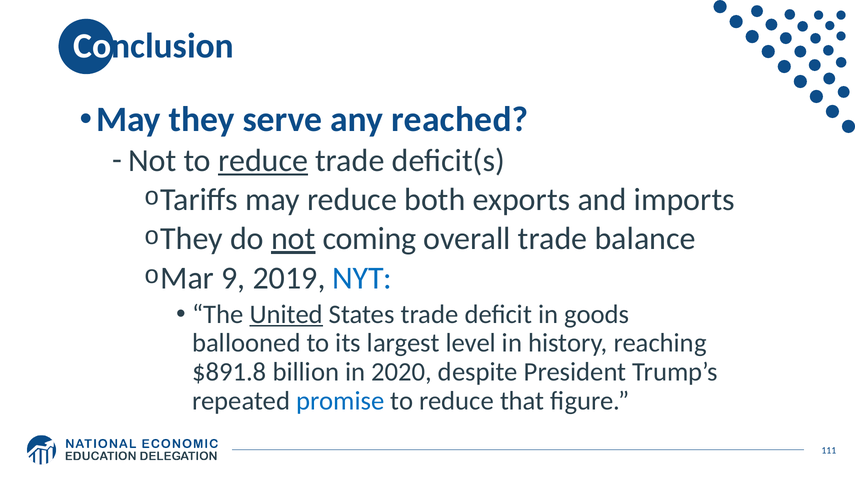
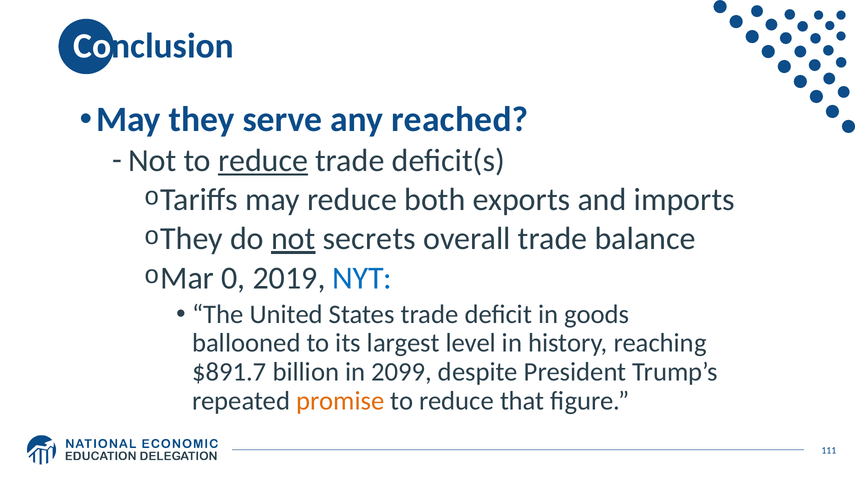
coming: coming -> secrets
9: 9 -> 0
United underline: present -> none
$891.8: $891.8 -> $891.7
2020: 2020 -> 2099
promise colour: blue -> orange
